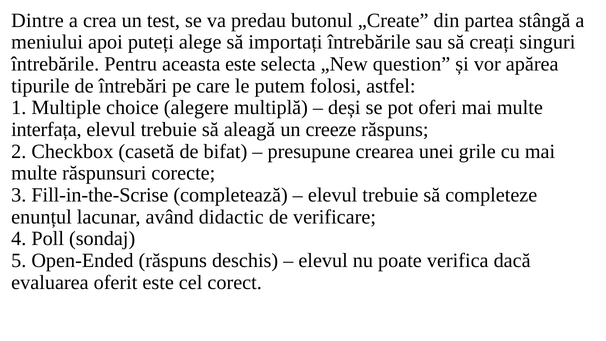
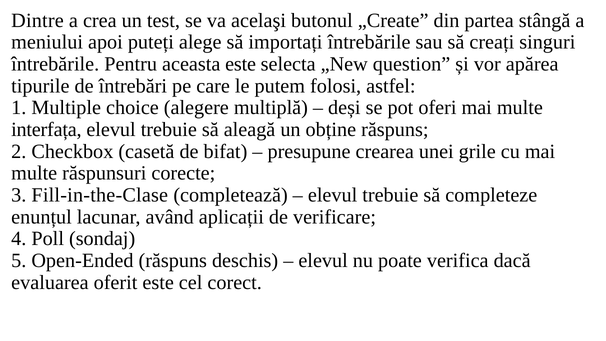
predau: predau -> acelaşi
creeze: creeze -> obține
Fill-in-the-Scrise: Fill-in-the-Scrise -> Fill-in-the-Clase
didactic: didactic -> aplicații
